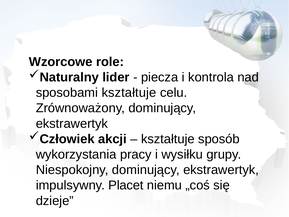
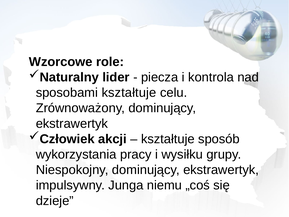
Placet: Placet -> Junga
